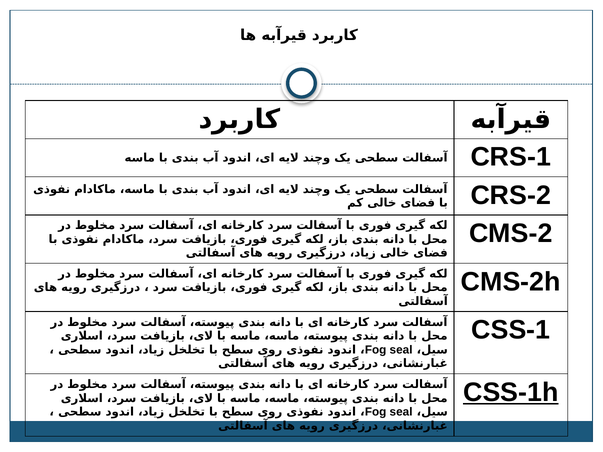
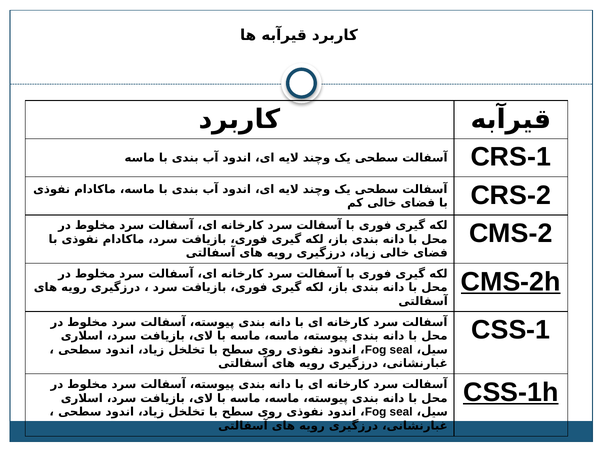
CMS-2h underline: none -> present
